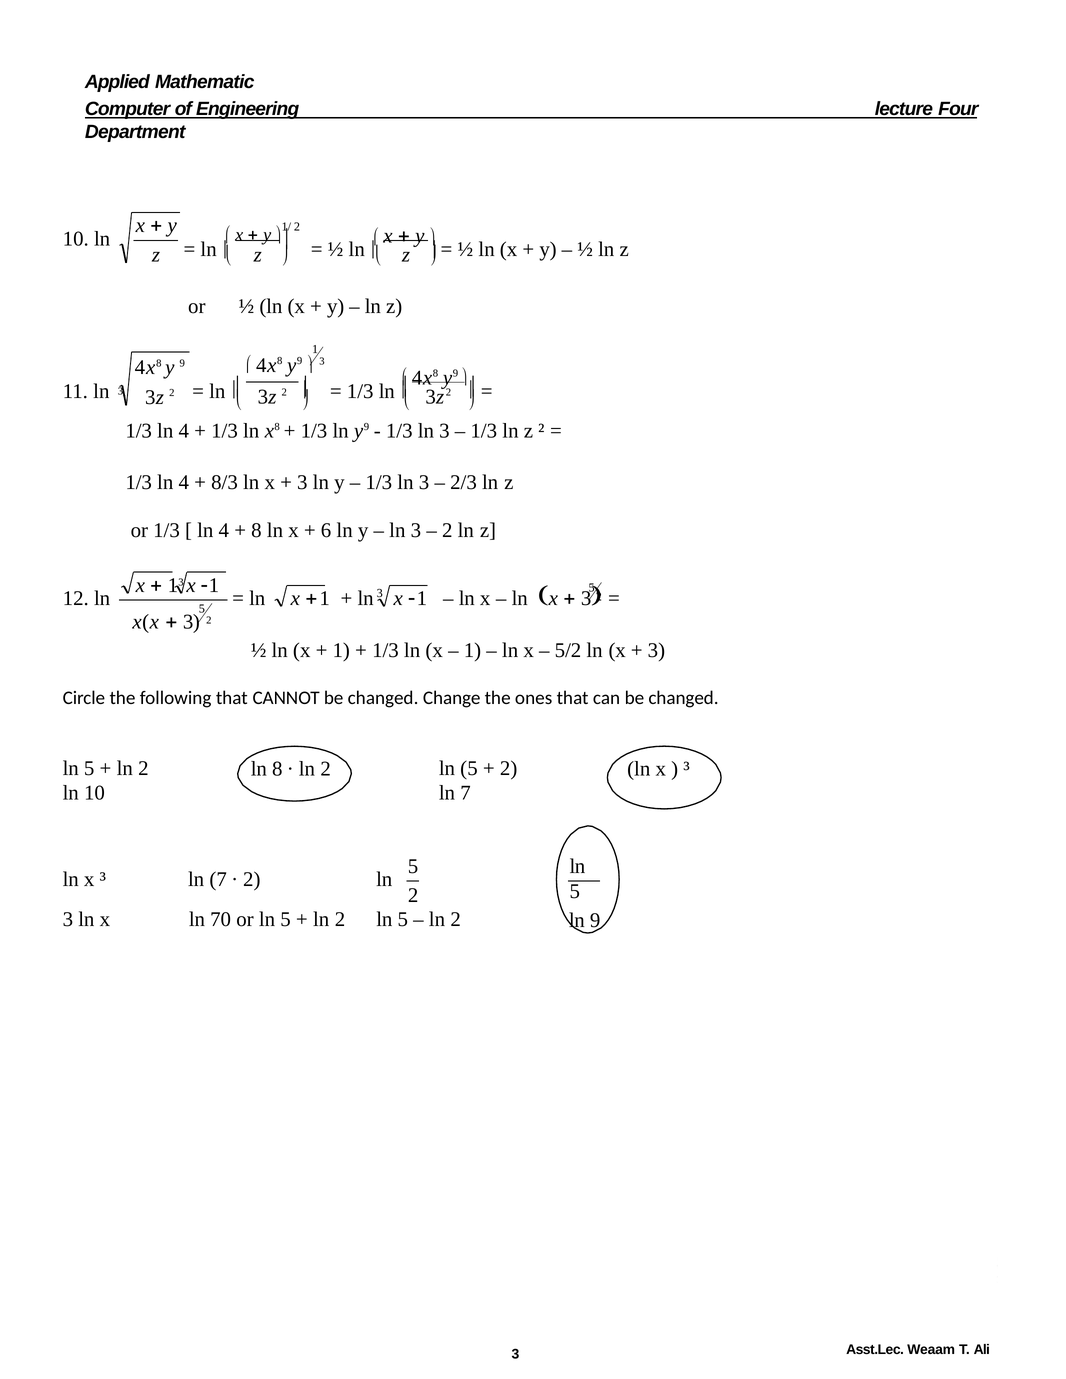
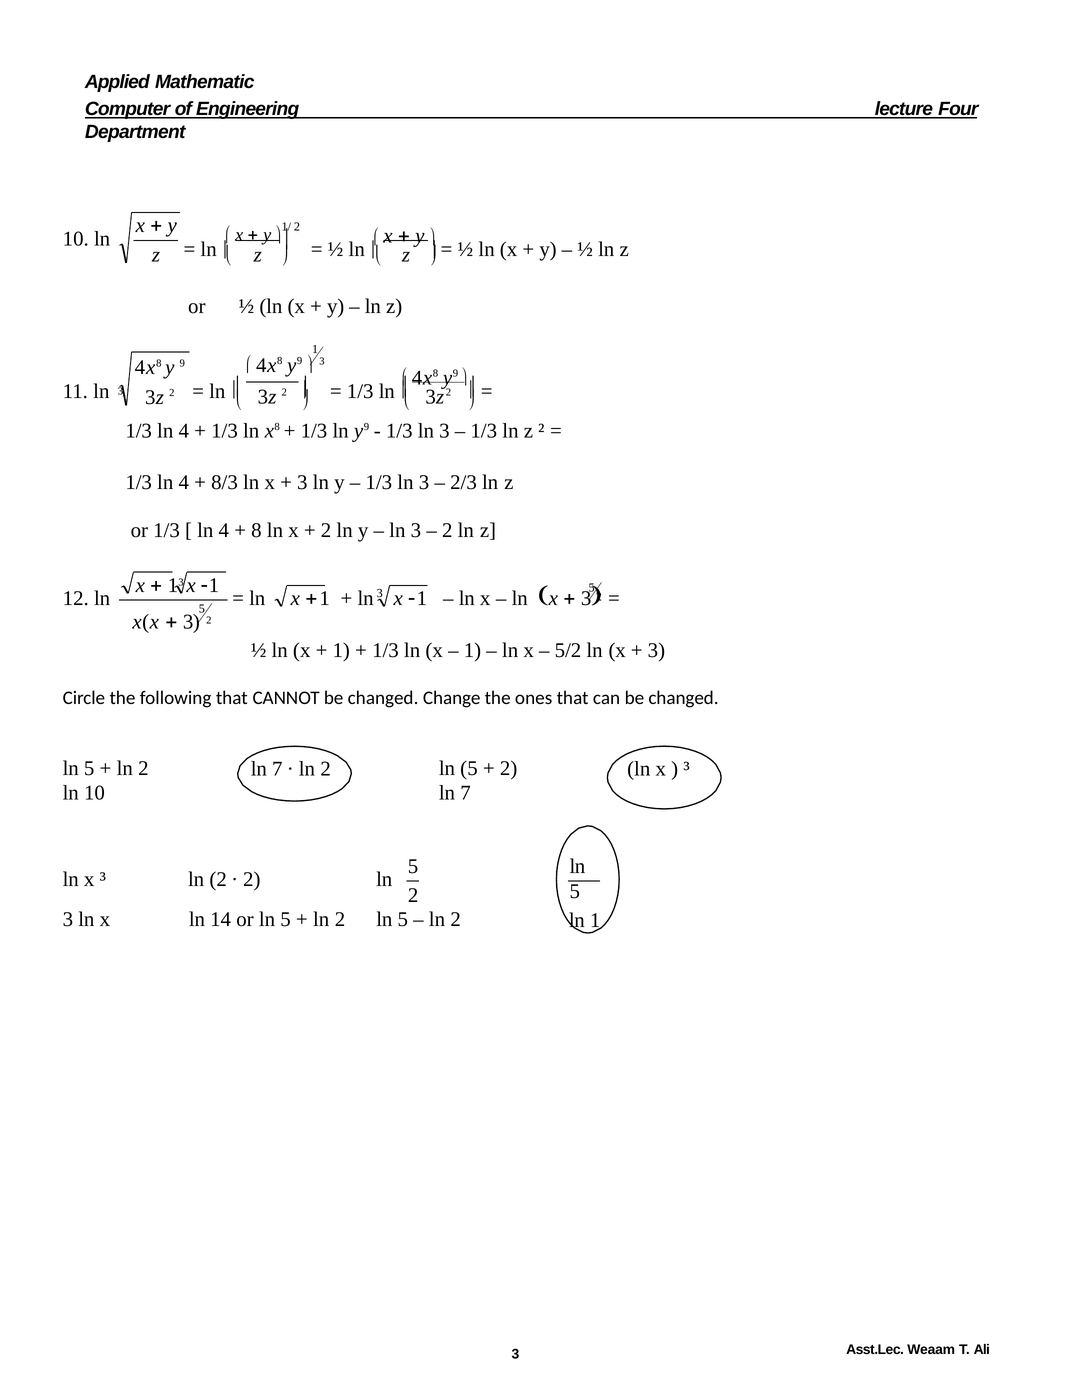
6 at (326, 531): 6 -> 2
8 at (277, 769): 8 -> 7
7 at (218, 880): 7 -> 2
70: 70 -> 14
ln 9: 9 -> 1
